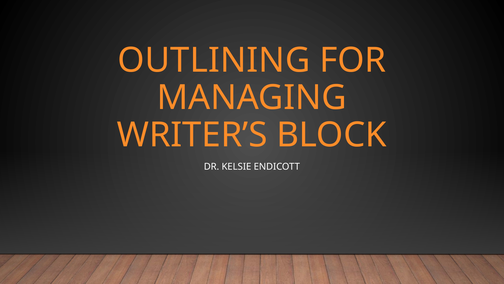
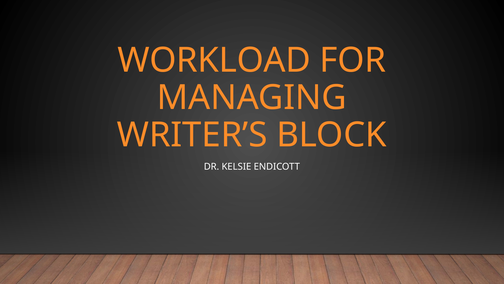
OUTLINING: OUTLINING -> WORKLOAD
